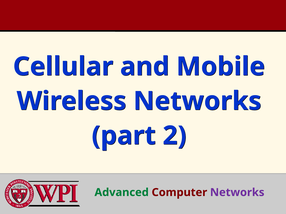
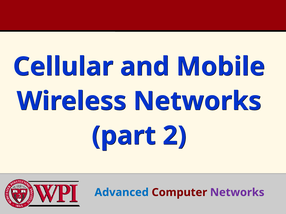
Advanced colour: green -> blue
